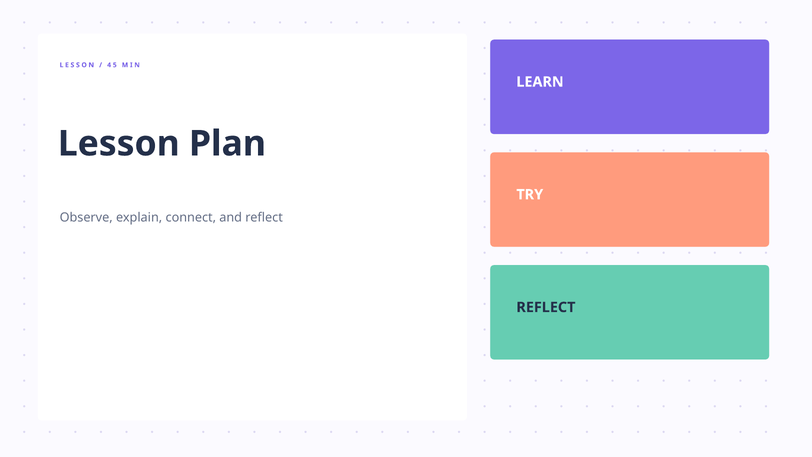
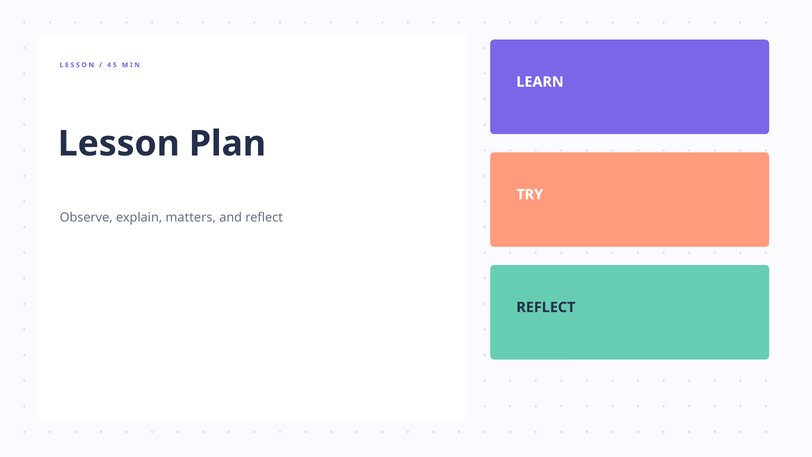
connect: connect -> matters
